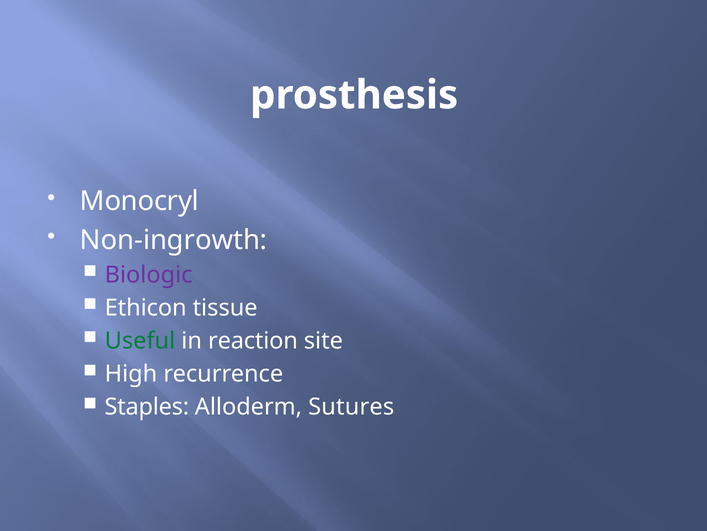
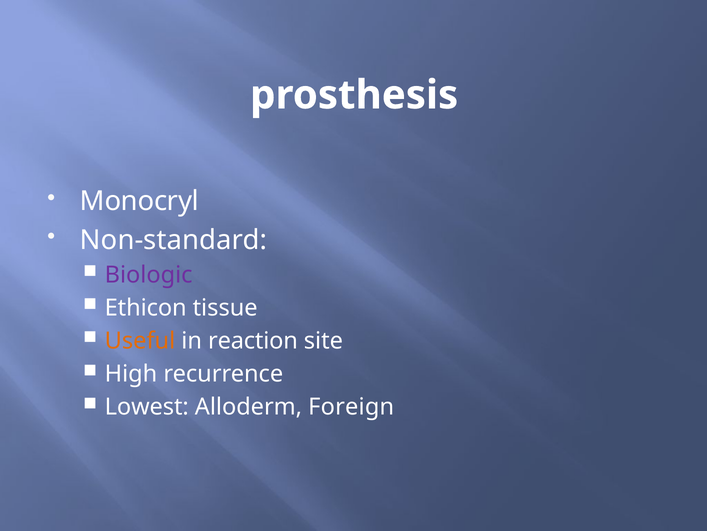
Non-ingrowth: Non-ingrowth -> Non-standard
Useful colour: green -> orange
Staples: Staples -> Lowest
Sutures: Sutures -> Foreign
